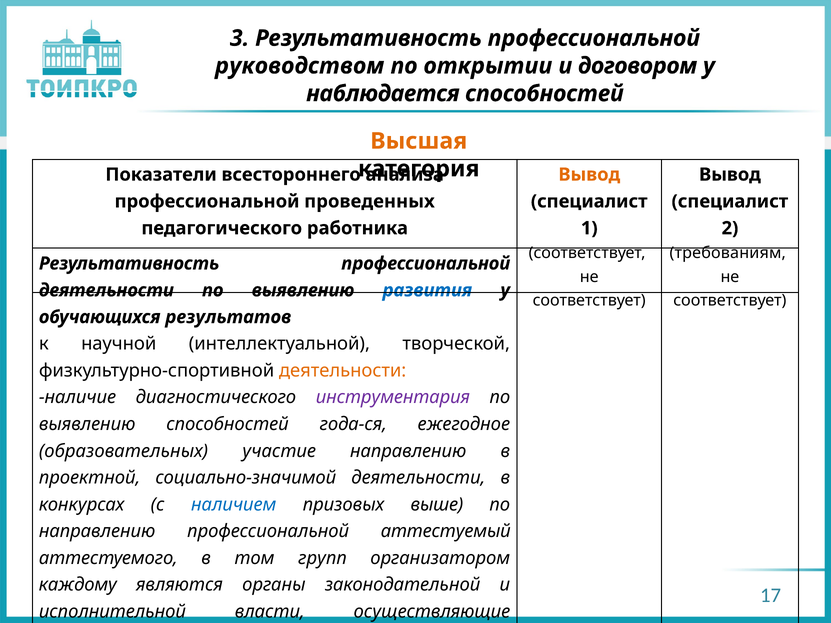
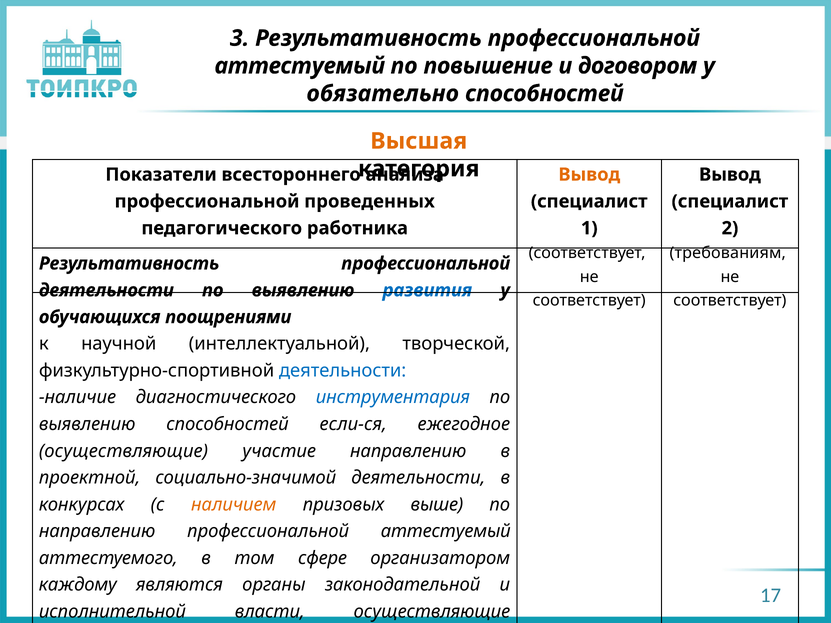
руководством at (300, 66): руководством -> аттестуемый
открытии: открытии -> повышение
наблюдается: наблюдается -> обязательно
результатов: результатов -> поощрениями
деятельности at (343, 371) colour: orange -> blue
инструментария colour: purple -> blue
года-ся: года-ся -> если-ся
образовательных at (123, 451): образовательных -> осуществляющие
наличием colour: blue -> orange
том групп: групп -> сфере
